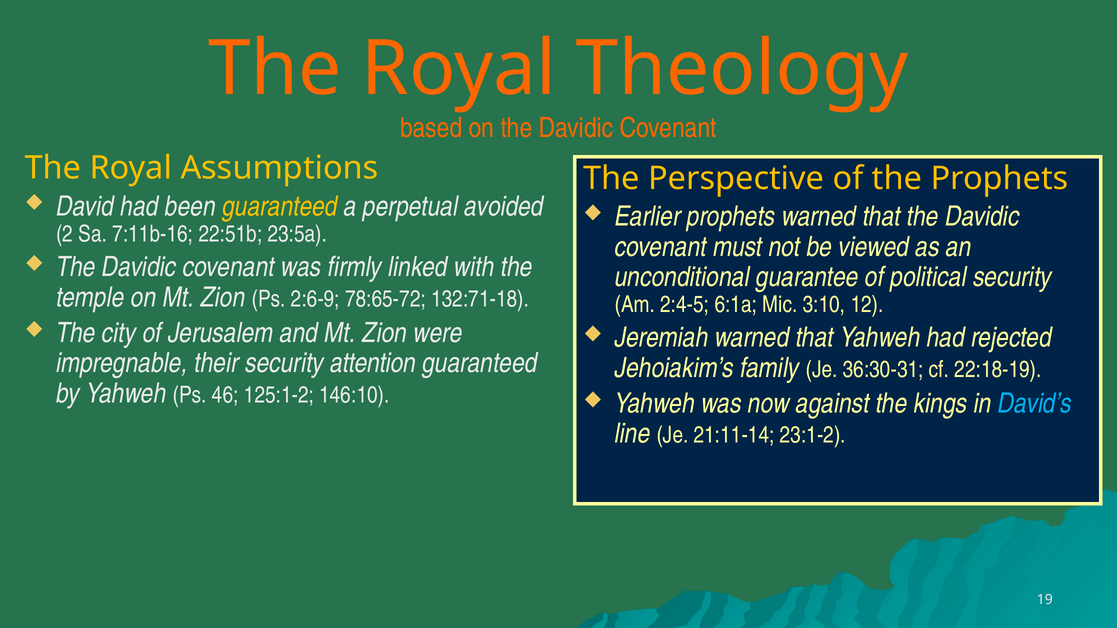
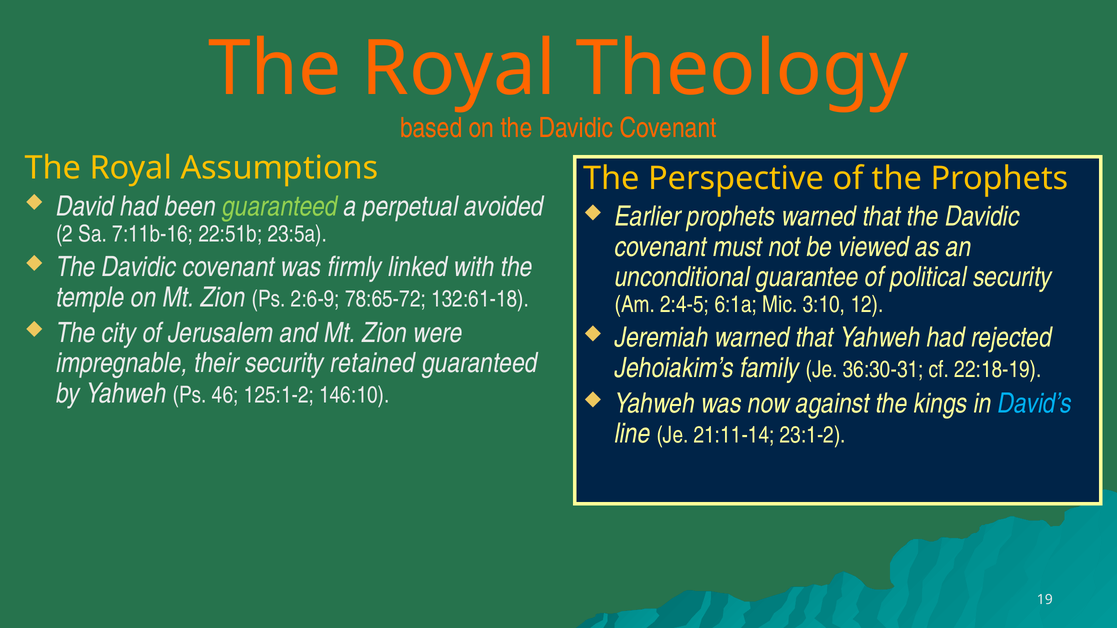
guaranteed at (280, 206) colour: yellow -> light green
132:71-18: 132:71-18 -> 132:61-18
attention: attention -> retained
